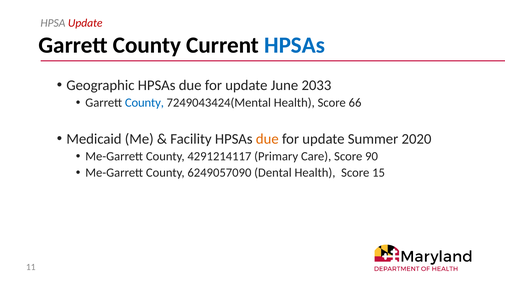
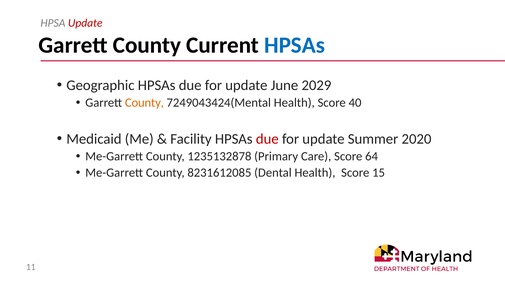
2033: 2033 -> 2029
County at (144, 103) colour: blue -> orange
66: 66 -> 40
due at (267, 139) colour: orange -> red
4291214117: 4291214117 -> 1235132878
90: 90 -> 64
6249057090: 6249057090 -> 8231612085
